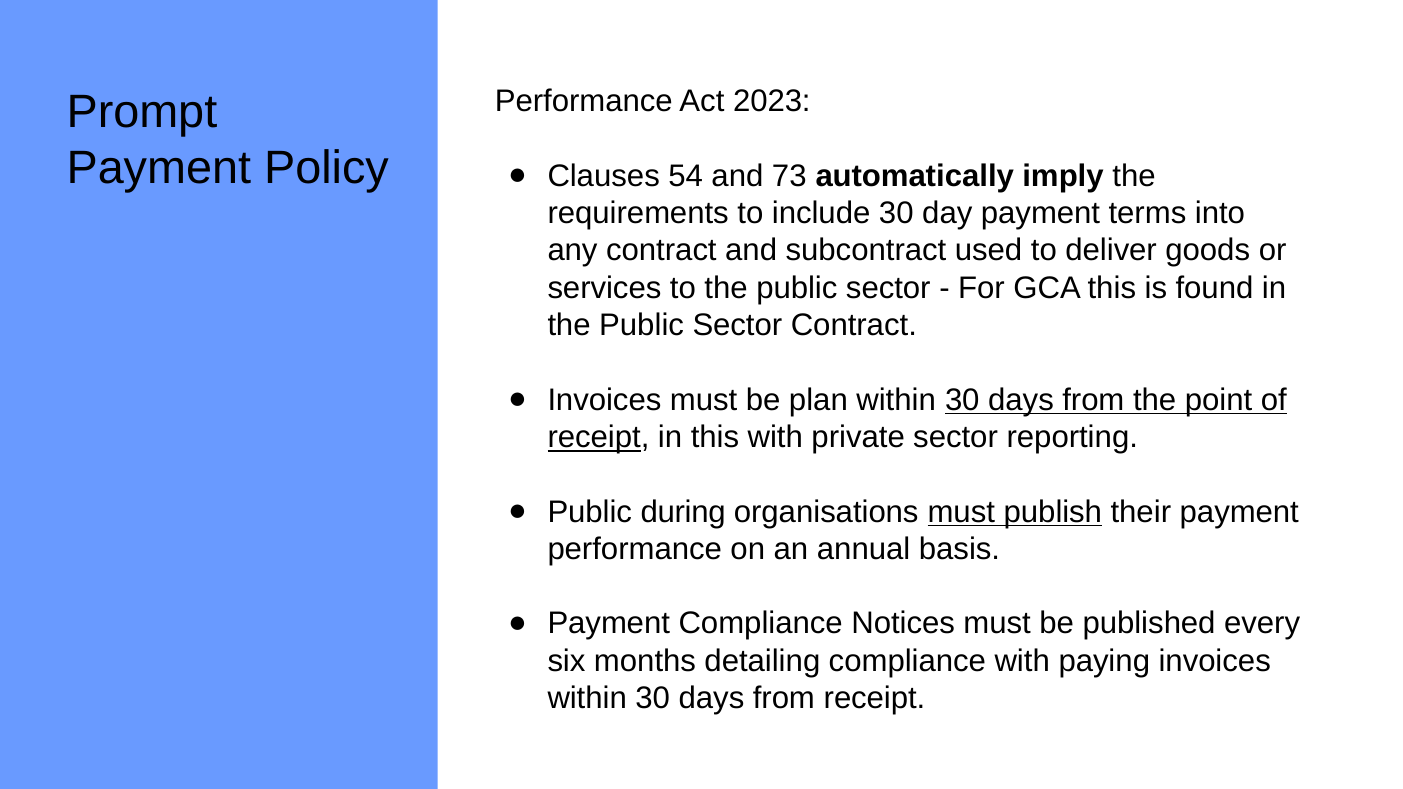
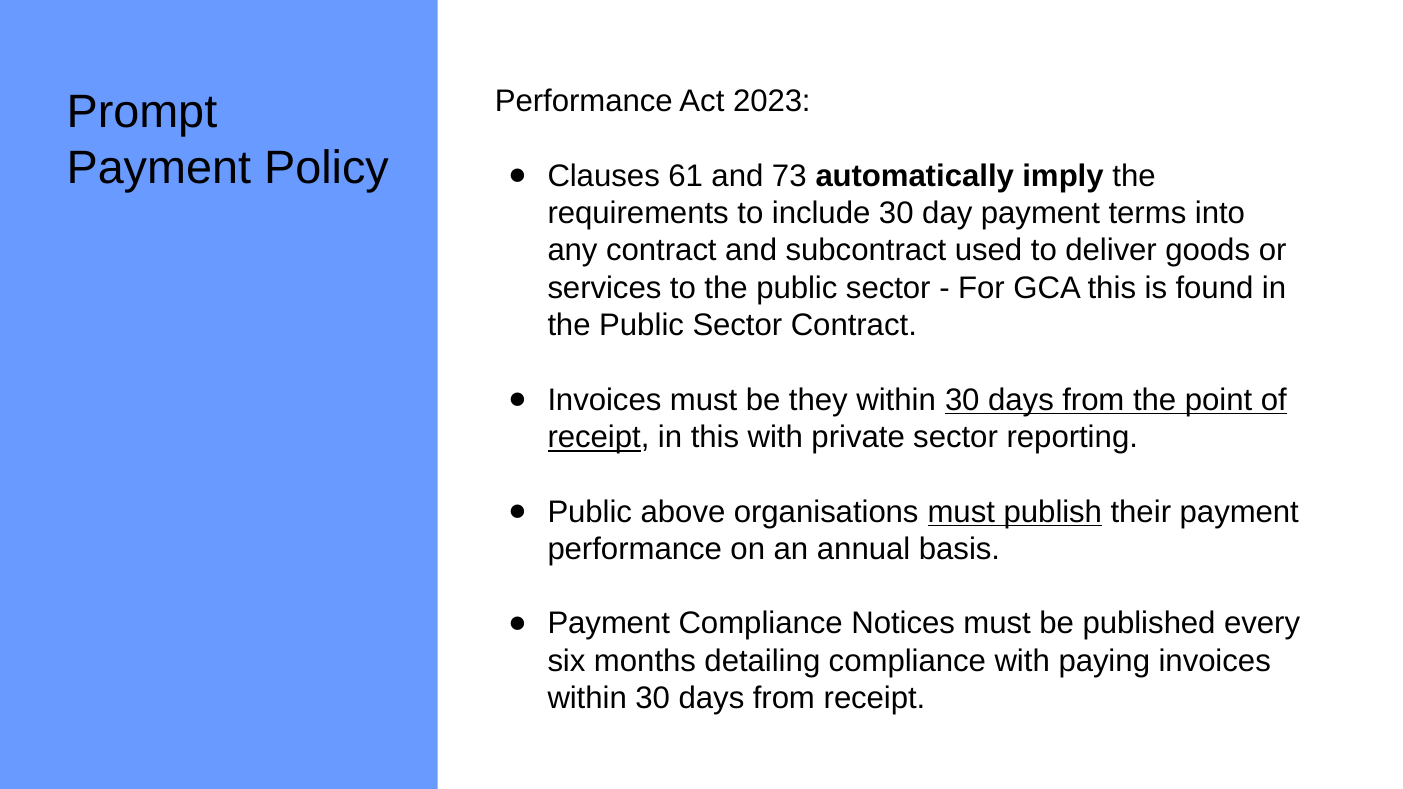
54: 54 -> 61
plan: plan -> they
during: during -> above
